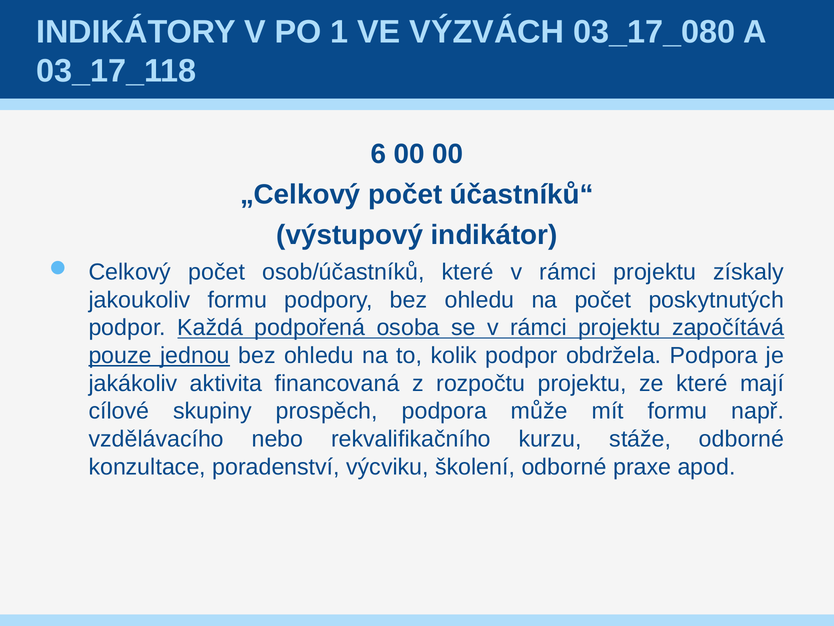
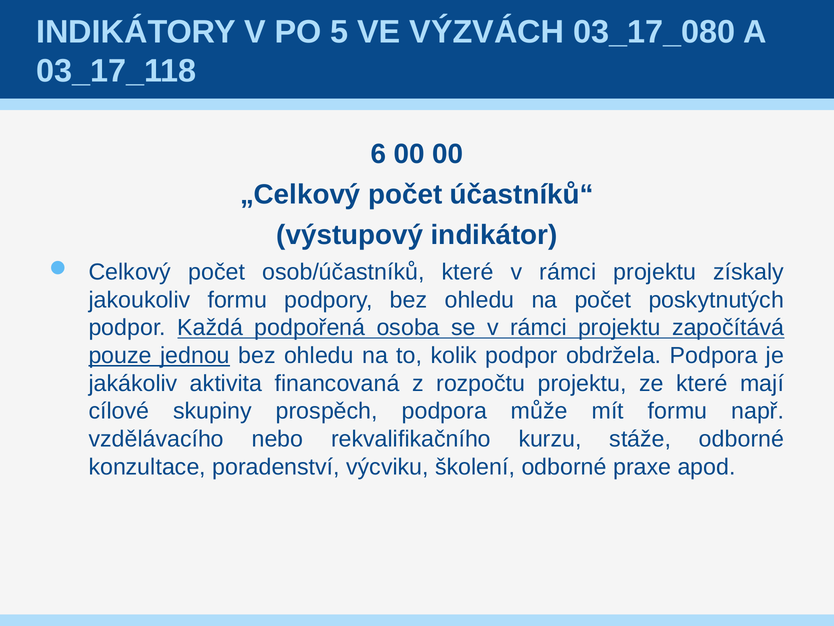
1: 1 -> 5
